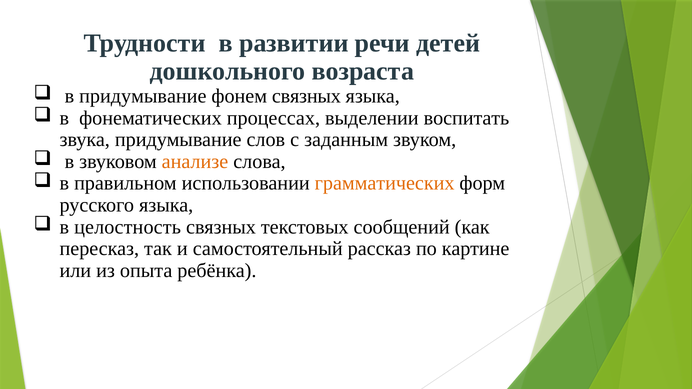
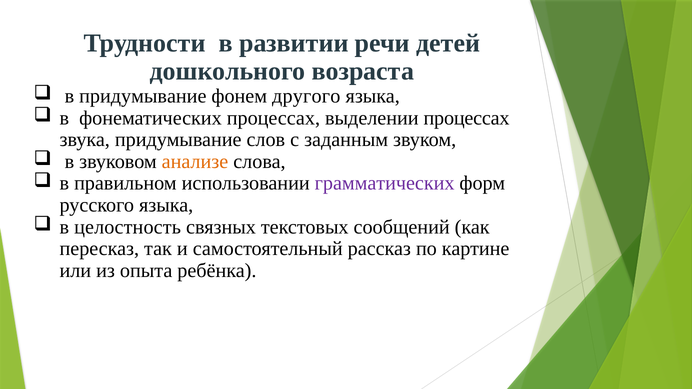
фонем связных: связных -> другого
выделении воспитать: воспитать -> процессах
грамматических colour: orange -> purple
